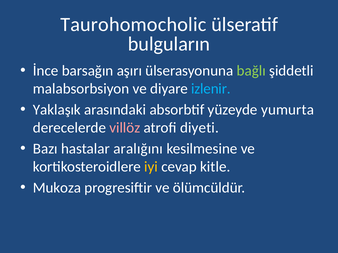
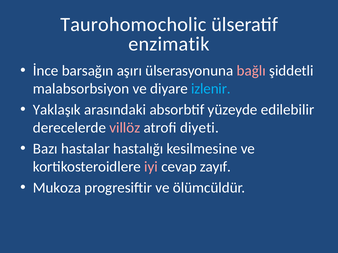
bulguların: bulguların -> enzimatik
bağlı colour: light green -> pink
yumurta: yumurta -> edilebilir
aralığını: aralığını -> hastalığı
iyi colour: yellow -> pink
kitle: kitle -> zayıf
